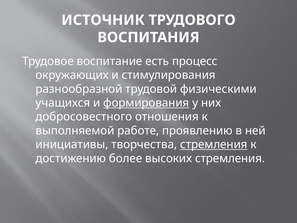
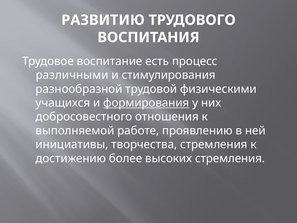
ИСТОЧНИК: ИСТОЧНИК -> РАЗВИТИЮ
окружающих: окружающих -> различными
стремления at (214, 144) underline: present -> none
